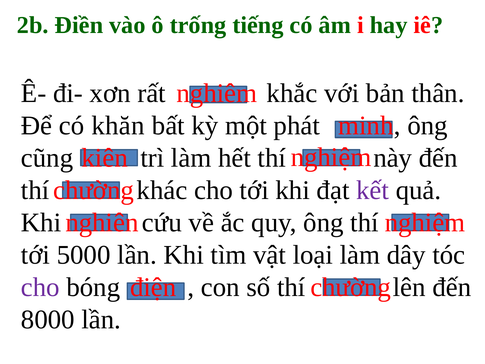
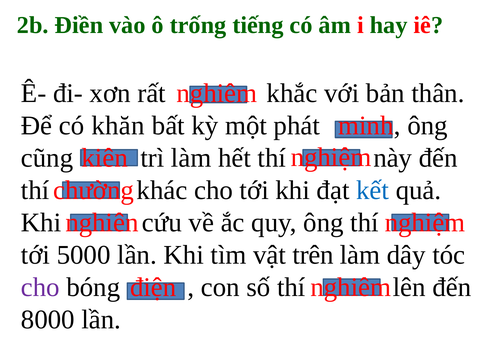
kết colour: purple -> blue
loại: loại -> trên
chường at (351, 287): chường -> nghiêm
